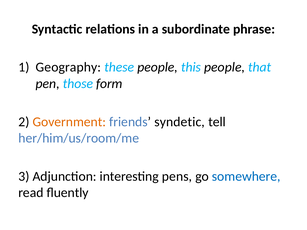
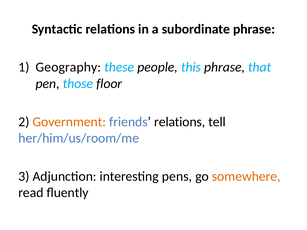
this people: people -> phrase
form: form -> floor
friends syndetic: syndetic -> relations
somewhere colour: blue -> orange
